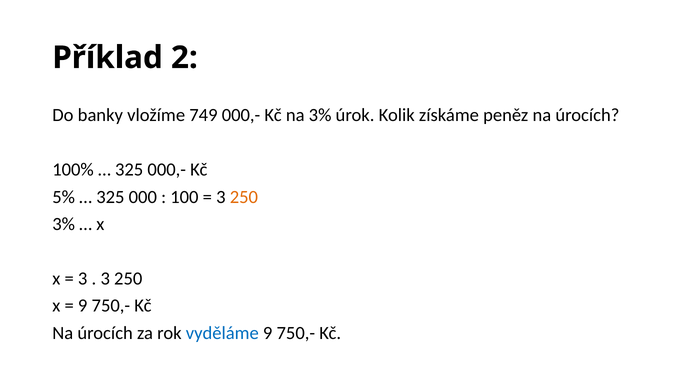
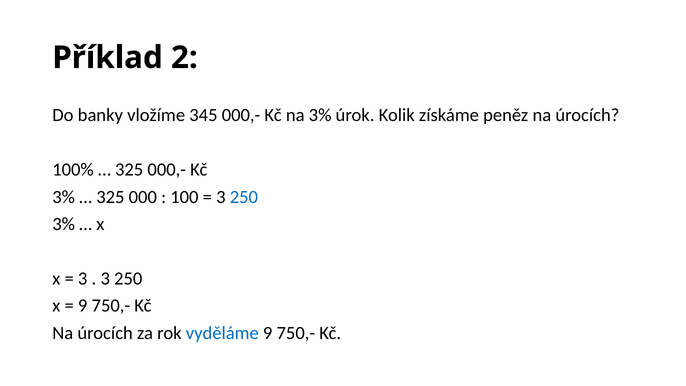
749: 749 -> 345
5% at (64, 197): 5% -> 3%
250 at (244, 197) colour: orange -> blue
